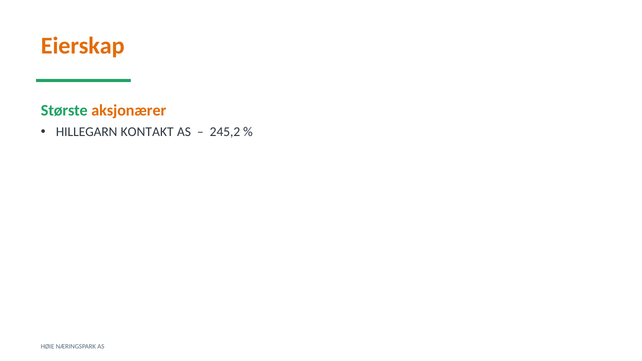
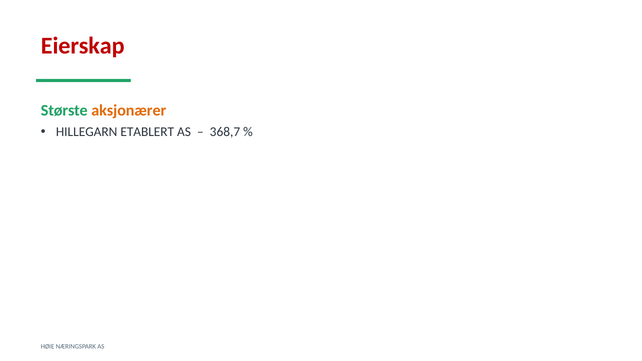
Eierskap colour: orange -> red
KONTAKT: KONTAKT -> ETABLERT
245,2: 245,2 -> 368,7
